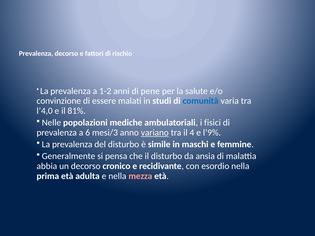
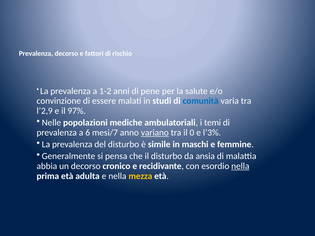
l’4,0: l’4,0 -> l’2,9
81%: 81% -> 97%
fisici: fisici -> temi
mesi/3: mesi/3 -> mesi/7
4: 4 -> 0
l’9%: l’9% -> l’3%
nella at (240, 166) underline: none -> present
mezza colour: pink -> yellow
